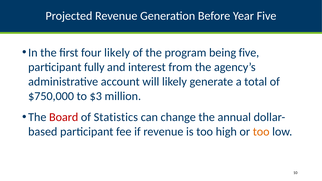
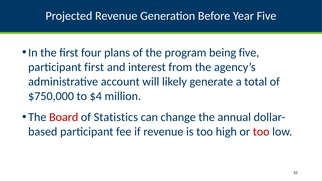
four likely: likely -> plans
participant fully: fully -> first
$3: $3 -> $4
too at (261, 132) colour: orange -> red
